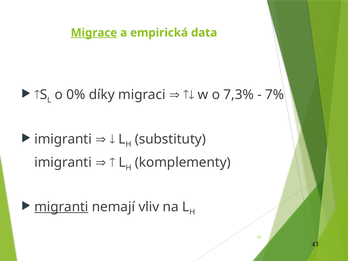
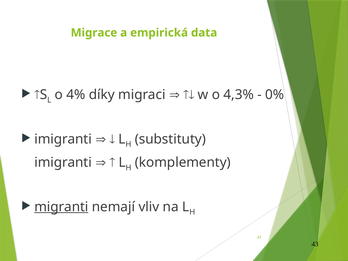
Migrace underline: present -> none
0%: 0% -> 4%
7,3%: 7,3% -> 4,3%
7%: 7% -> 0%
